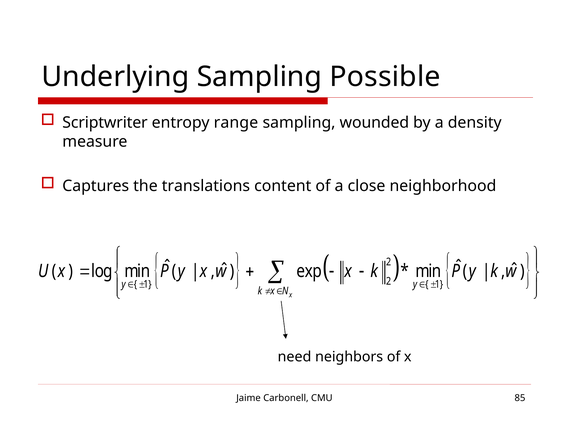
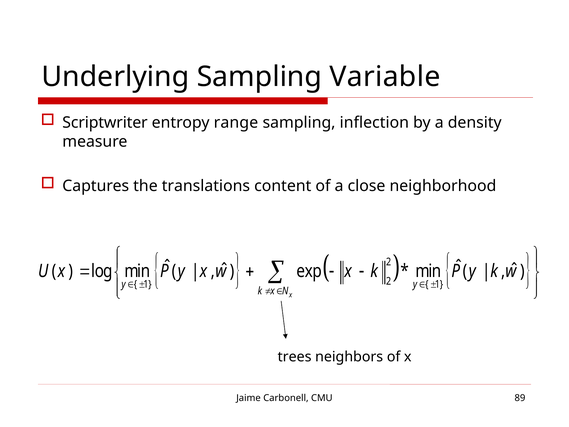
Possible: Possible -> Variable
wounded: wounded -> inflection
need: need -> trees
85: 85 -> 89
